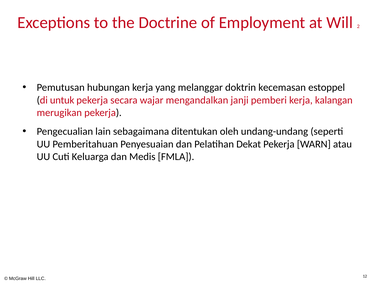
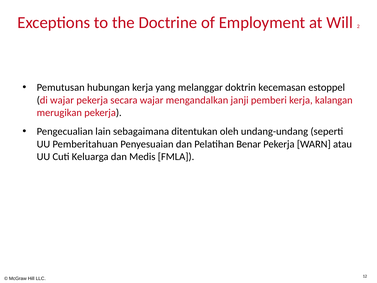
di untuk: untuk -> wajar
Dekat: Dekat -> Benar
